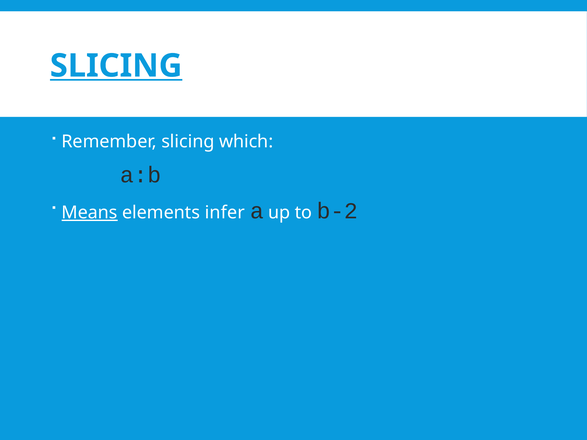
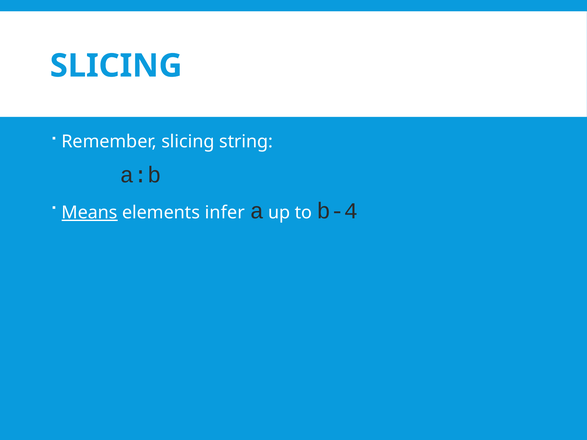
SLICING at (116, 66) underline: present -> none
which: which -> string
b-2: b-2 -> b-4
